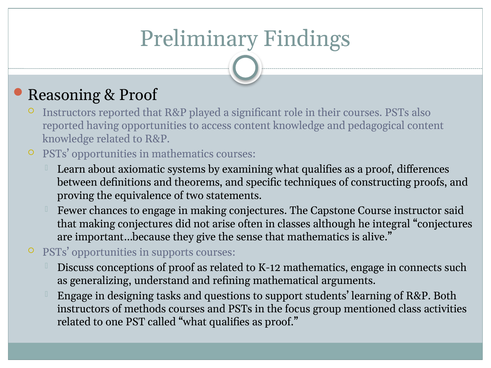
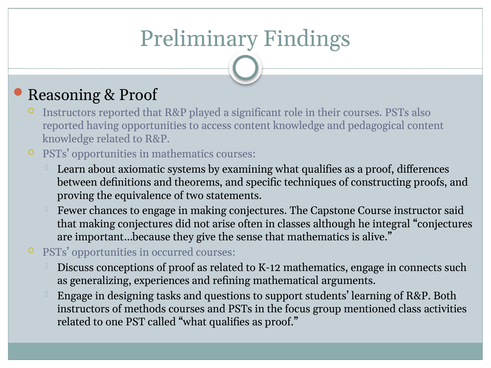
supports: supports -> occurred
understand: understand -> experiences
